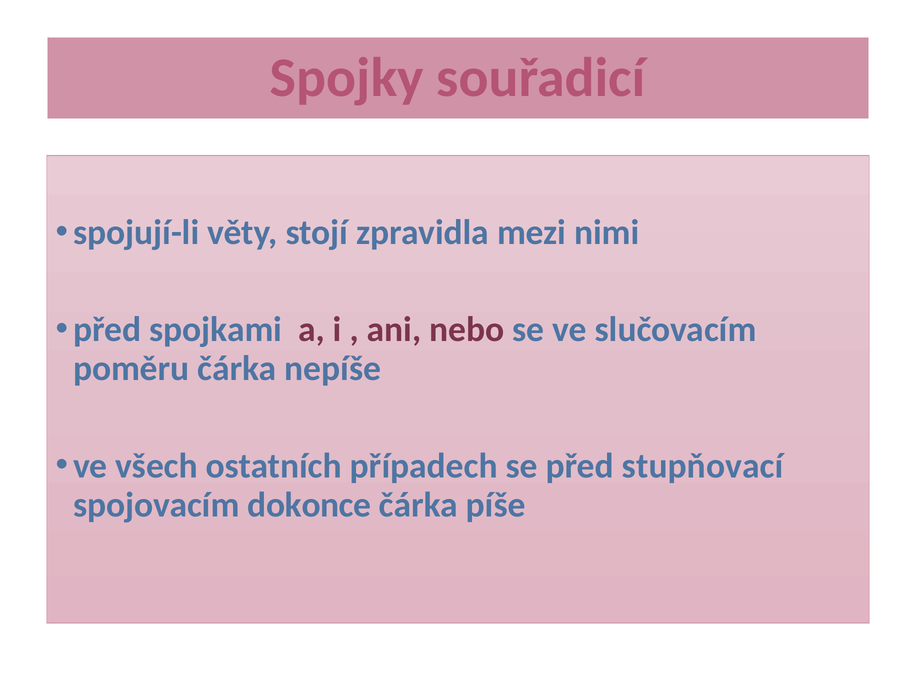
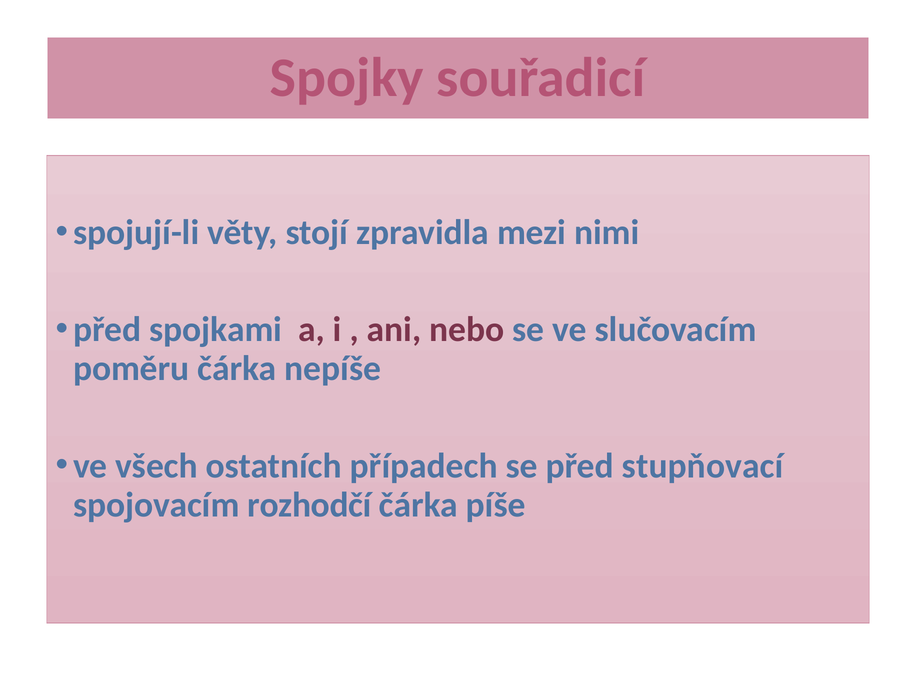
dokonce: dokonce -> rozhodčí
